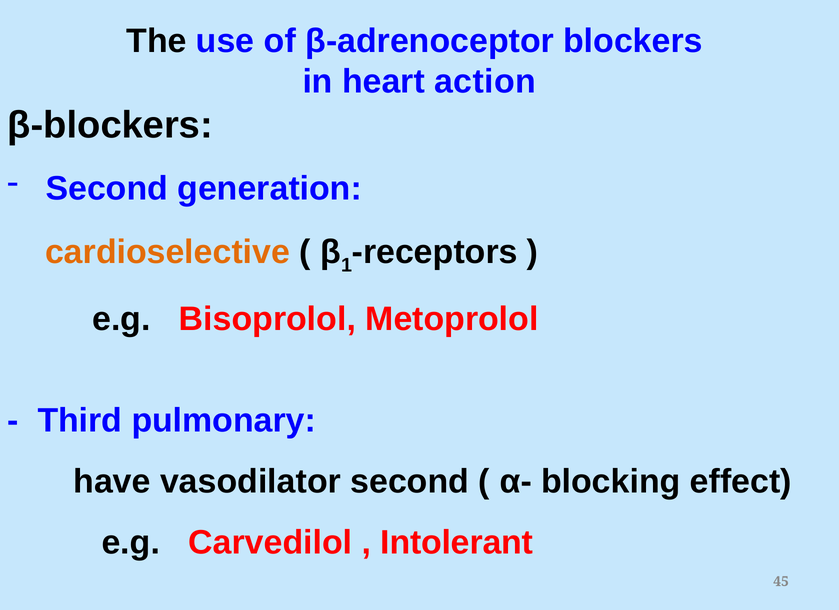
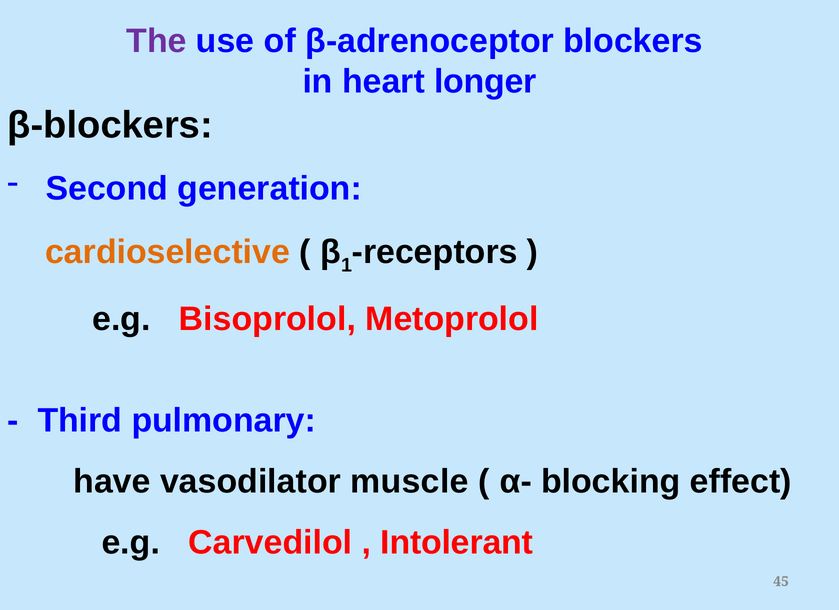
The colour: black -> purple
action: action -> longer
vasodilator second: second -> muscle
